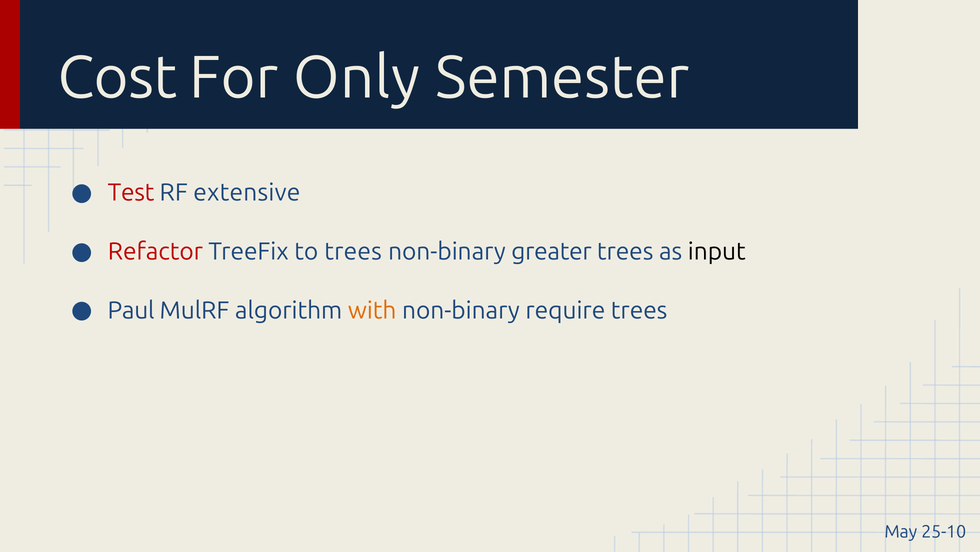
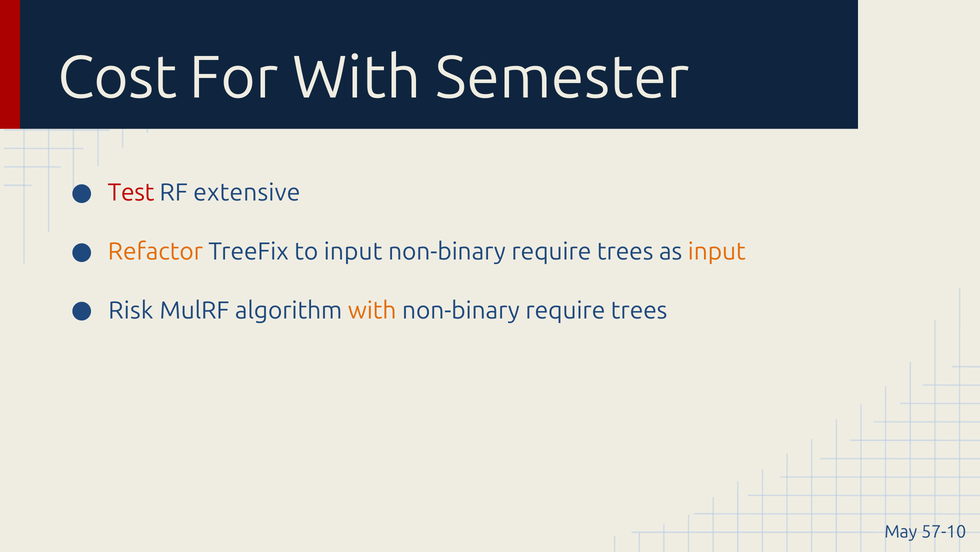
For Only: Only -> With
Refactor colour: red -> orange
to trees: trees -> input
greater at (552, 251): greater -> require
input at (717, 251) colour: black -> orange
Paul: Paul -> Risk
25-10: 25-10 -> 57-10
